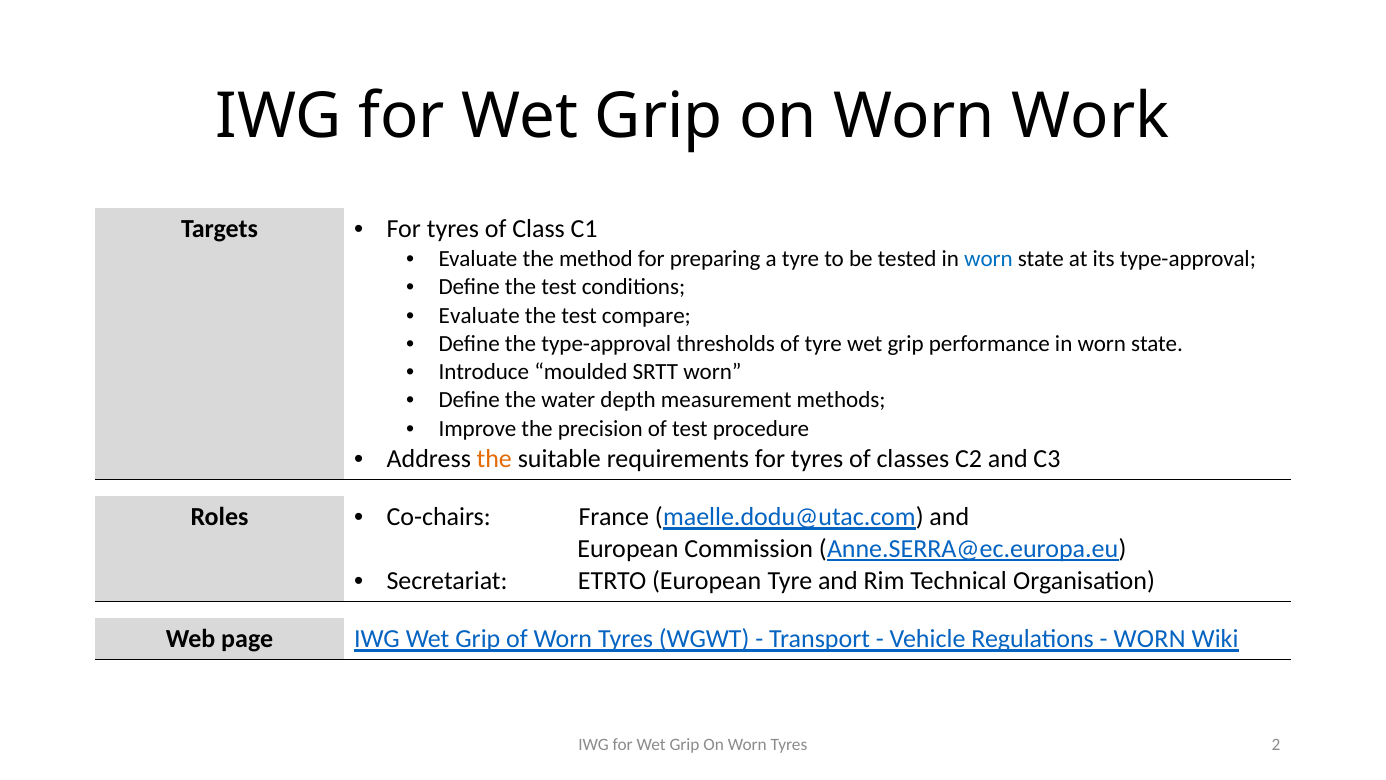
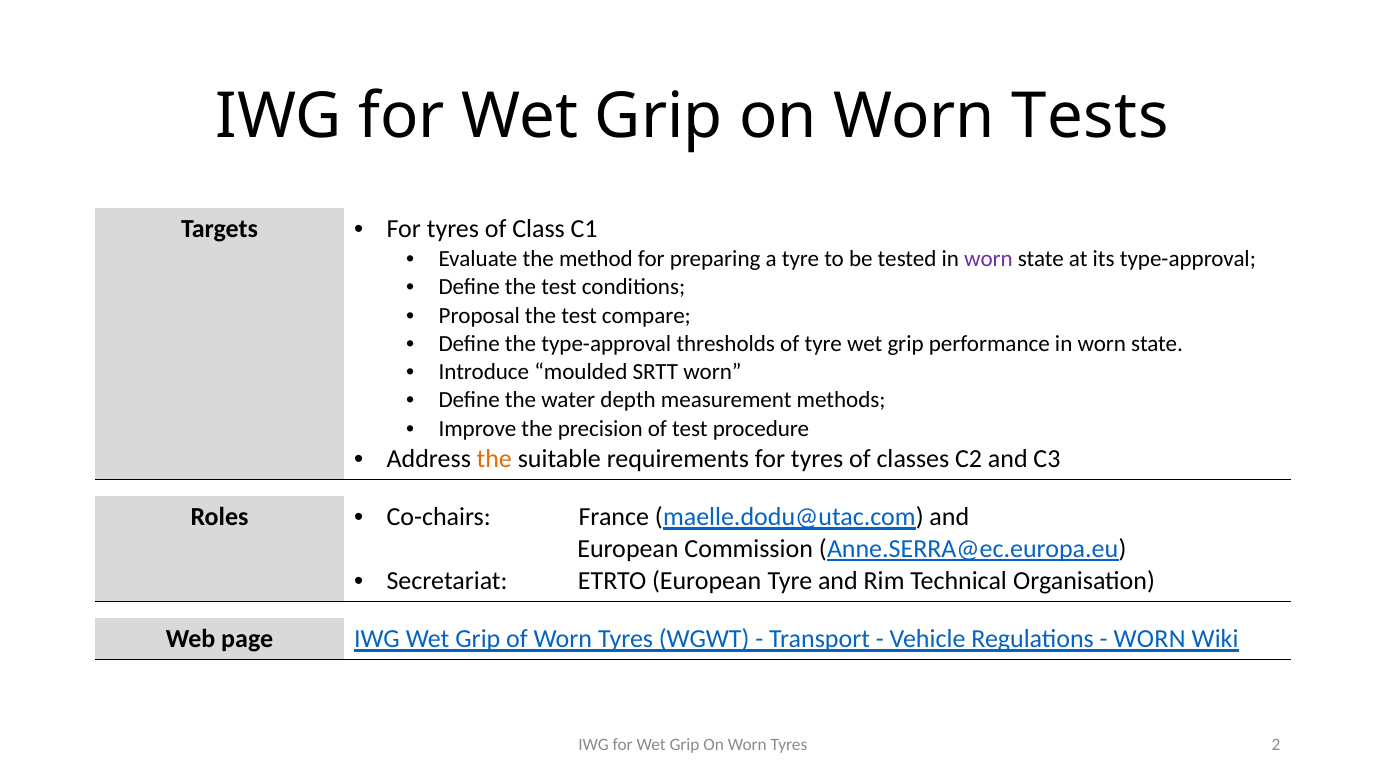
Work: Work -> Tests
worn at (988, 259) colour: blue -> purple
Evaluate at (479, 315): Evaluate -> Proposal
